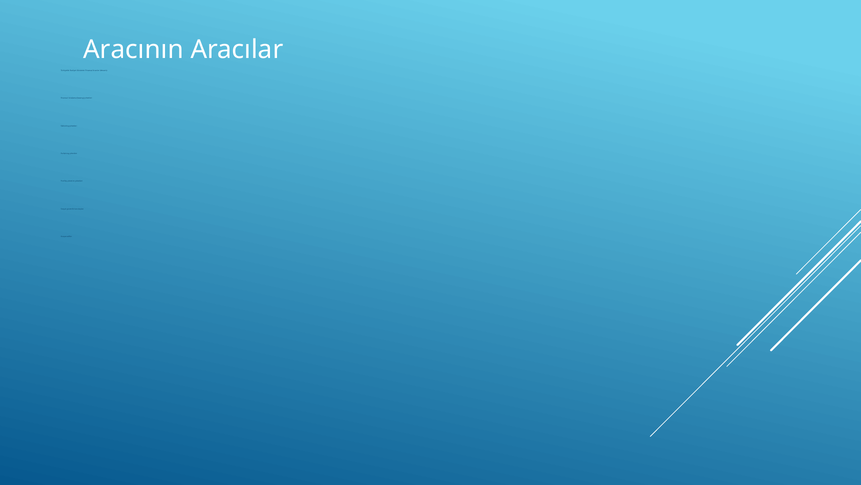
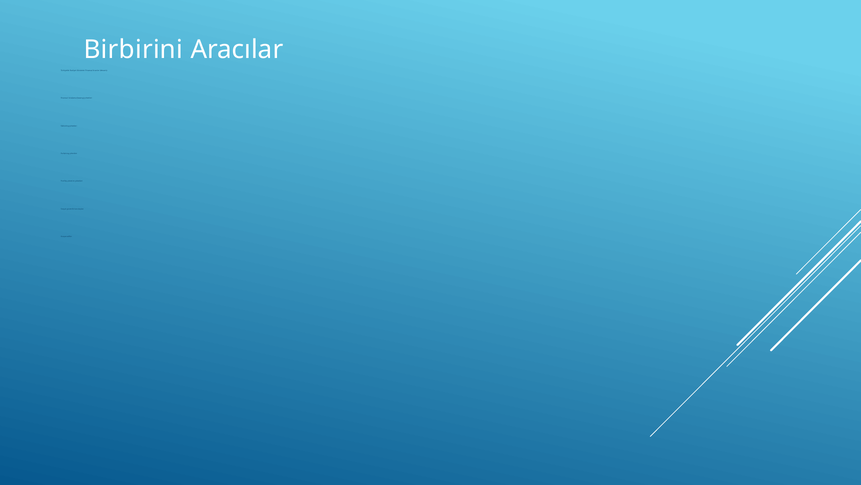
Aracının: Aracının -> Birbirini
